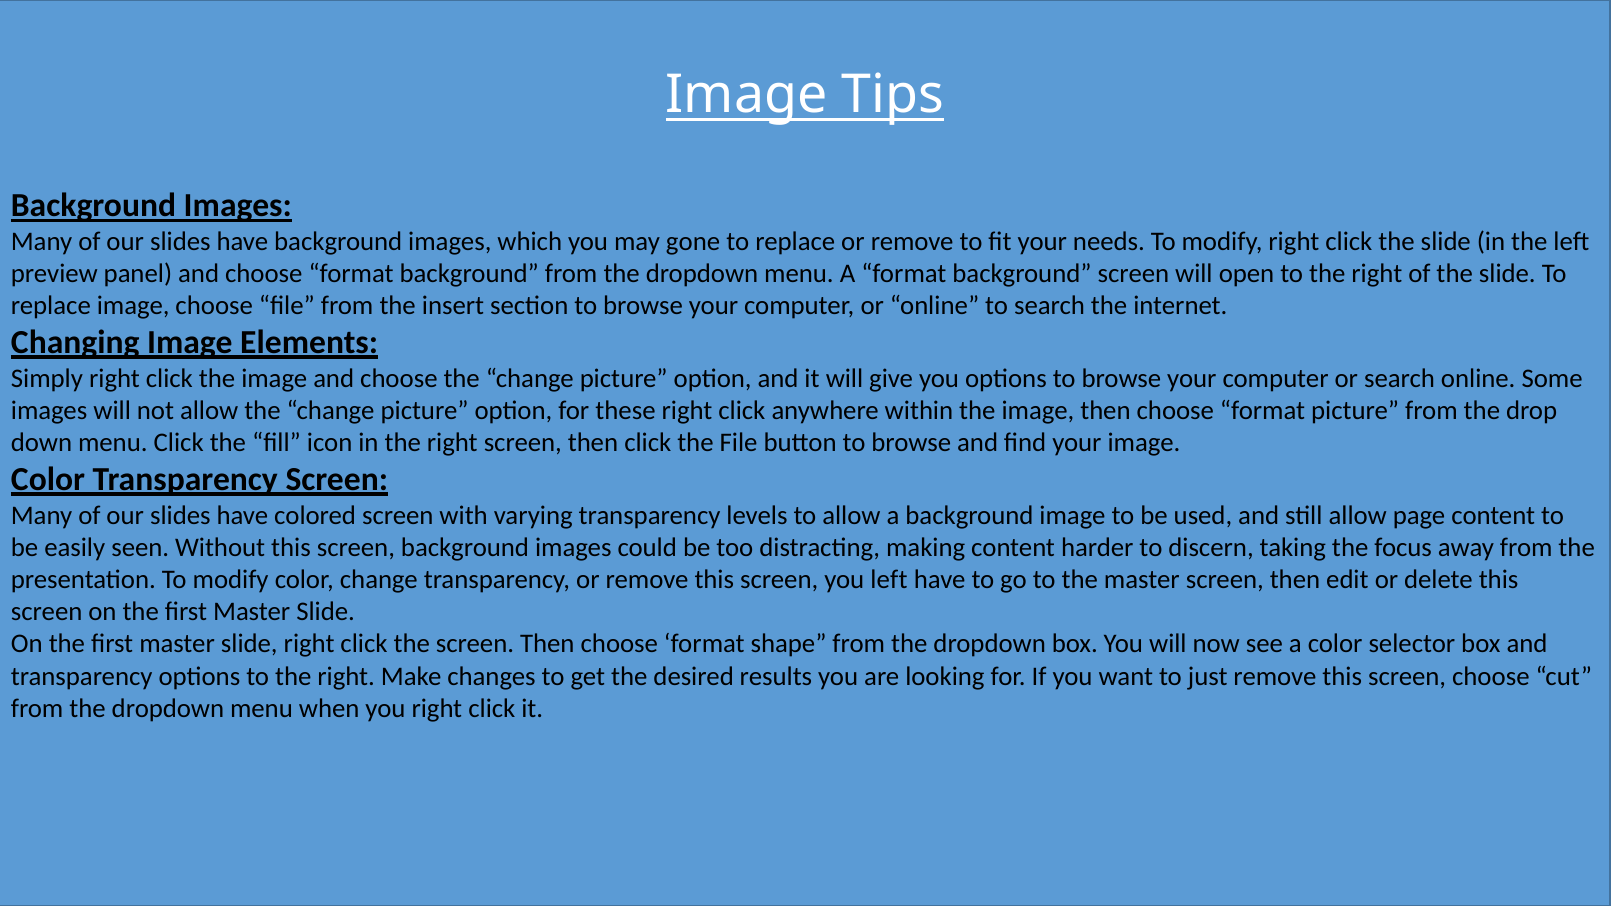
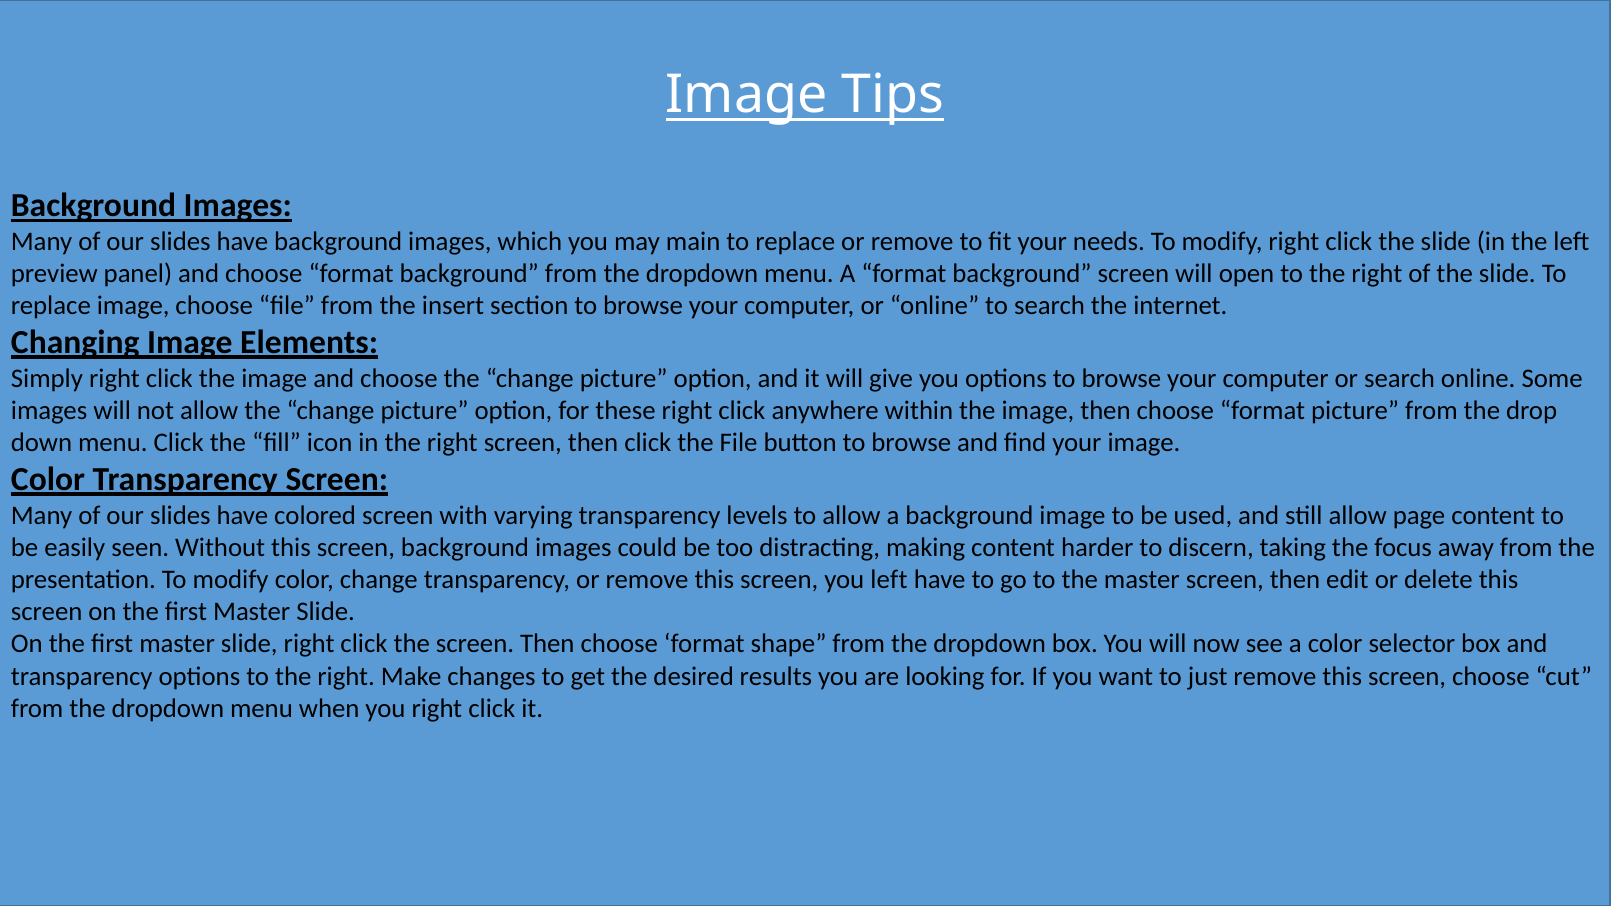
gone: gone -> main
